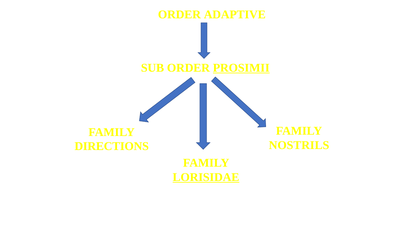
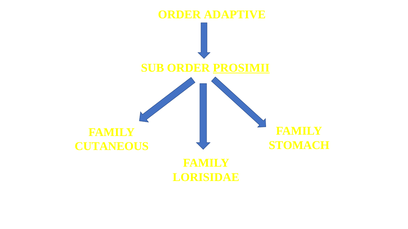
NOSTRILS: NOSTRILS -> STOMACH
DIRECTIONS: DIRECTIONS -> CUTANEOUS
LORISIDAE underline: present -> none
